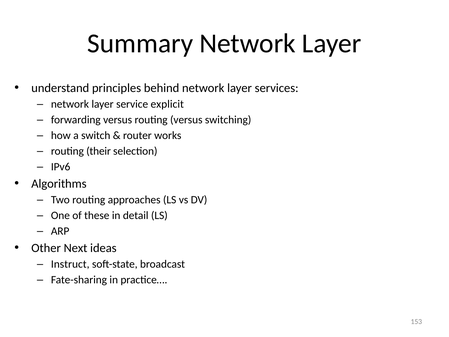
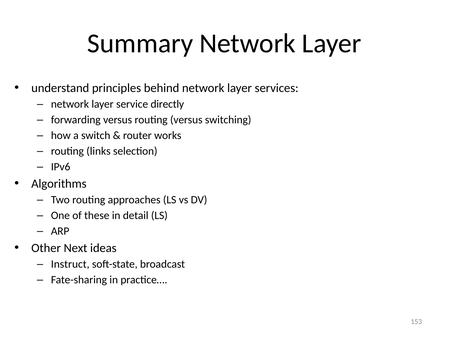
explicit: explicit -> directly
their: their -> links
